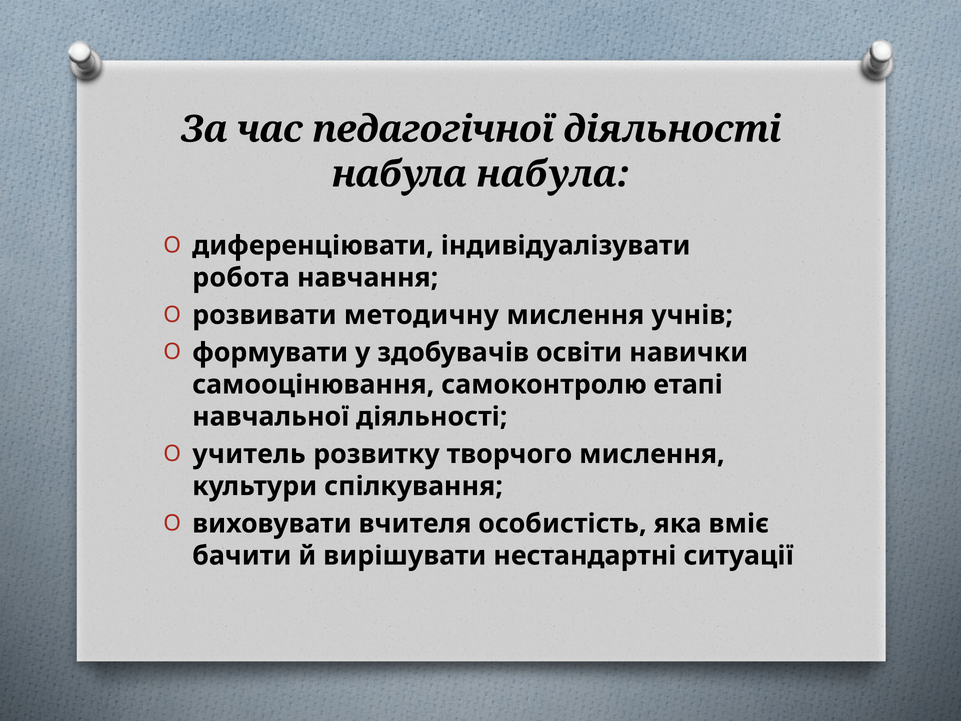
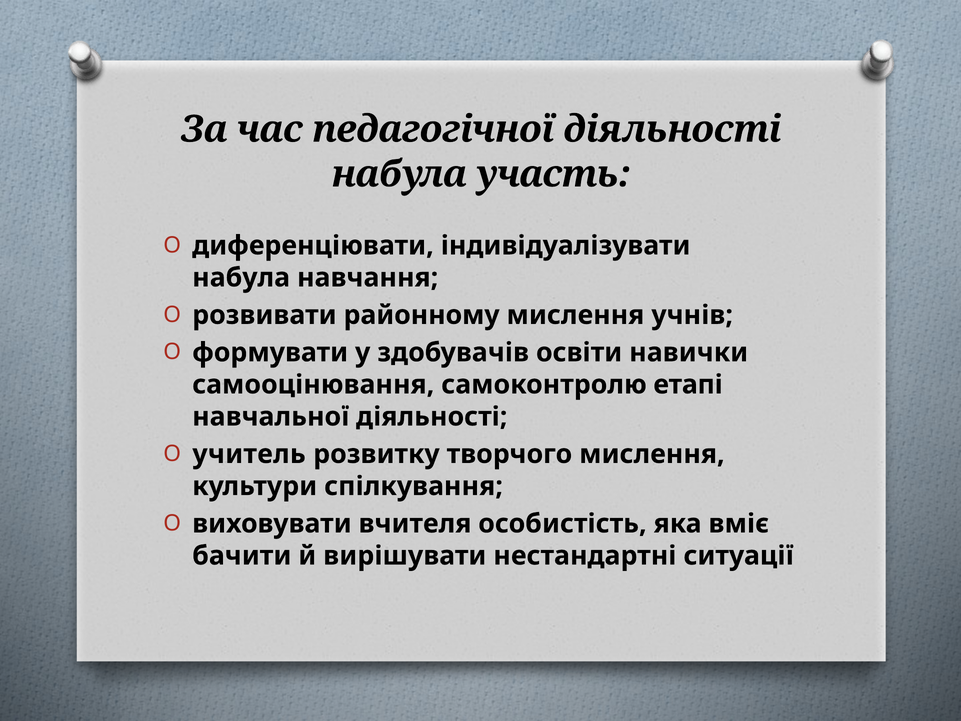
набула набула: набула -> участь
робота at (241, 278): робота -> набула
методичну: методичну -> районному
